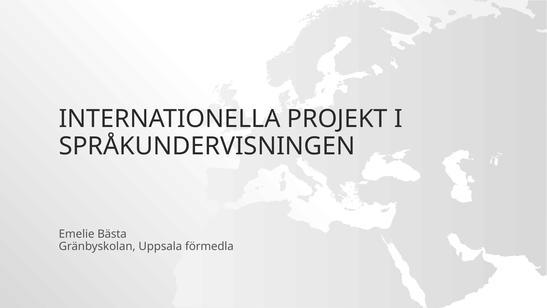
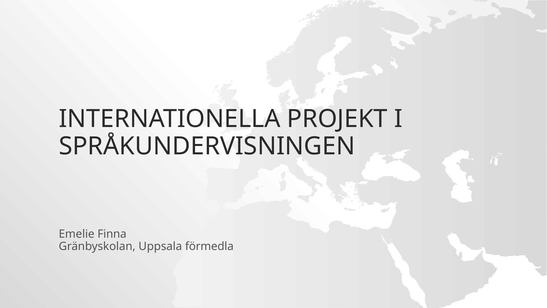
Bästa: Bästa -> Finna
